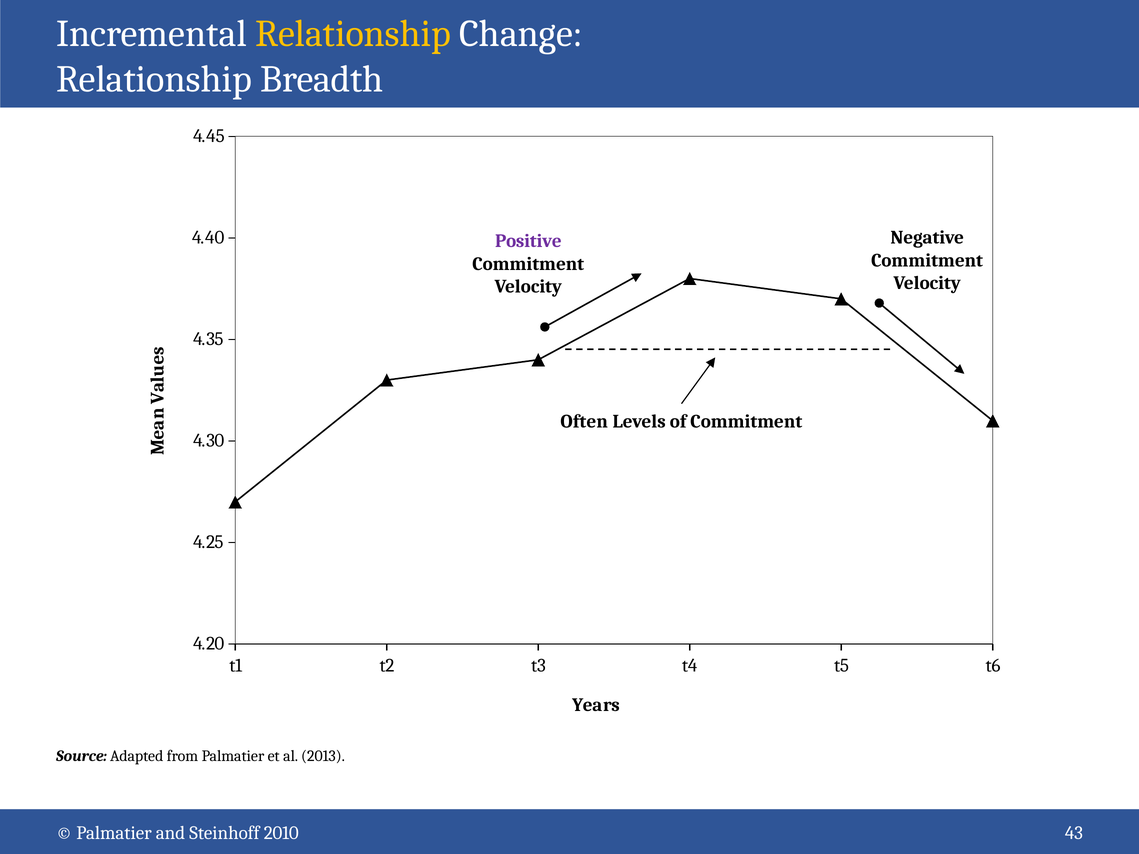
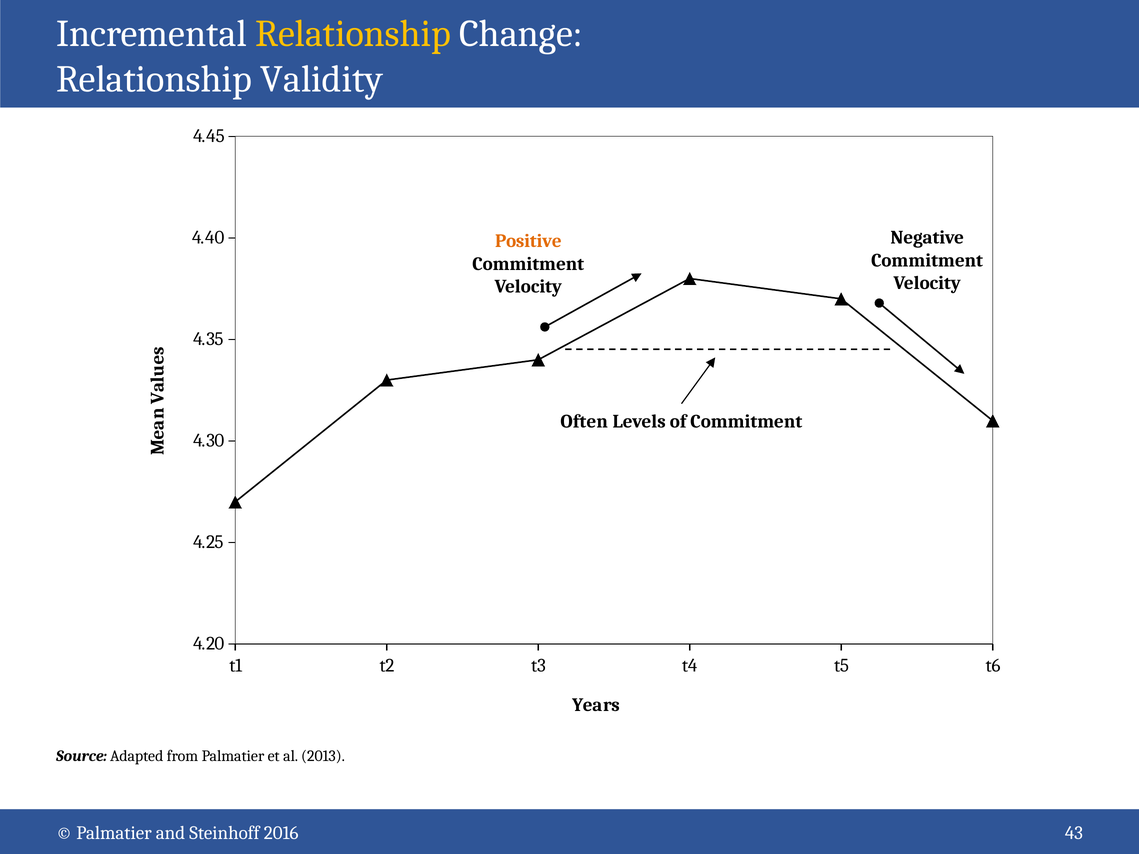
Breadth: Breadth -> Validity
Positive colour: purple -> orange
2010: 2010 -> 2016
